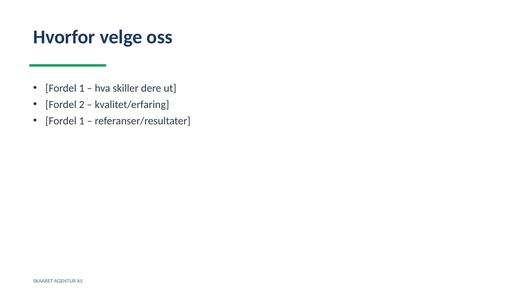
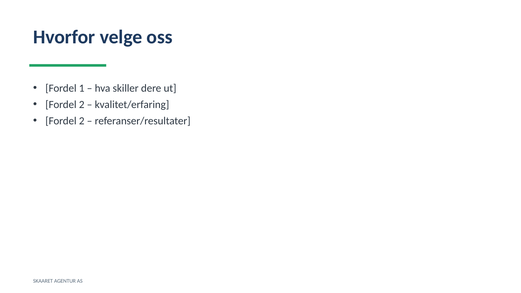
1 at (82, 121): 1 -> 2
